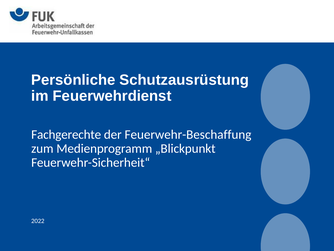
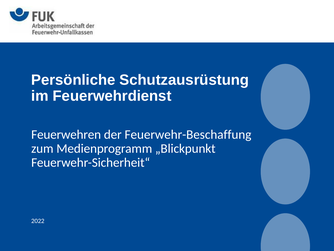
Fachgerechte: Fachgerechte -> Feuerwehren
